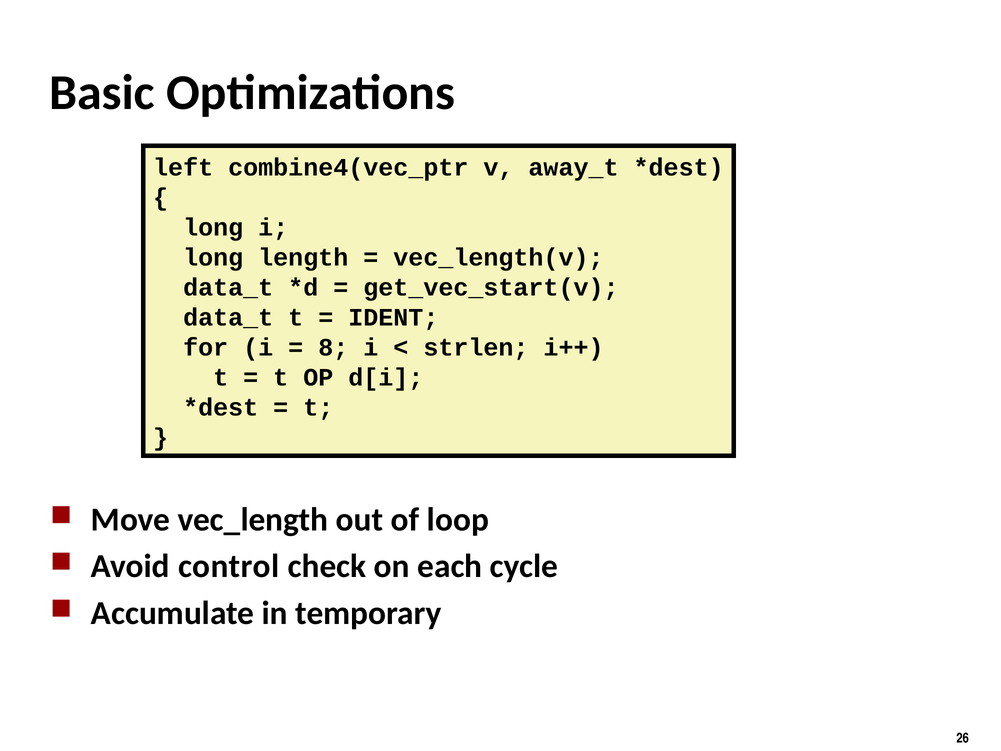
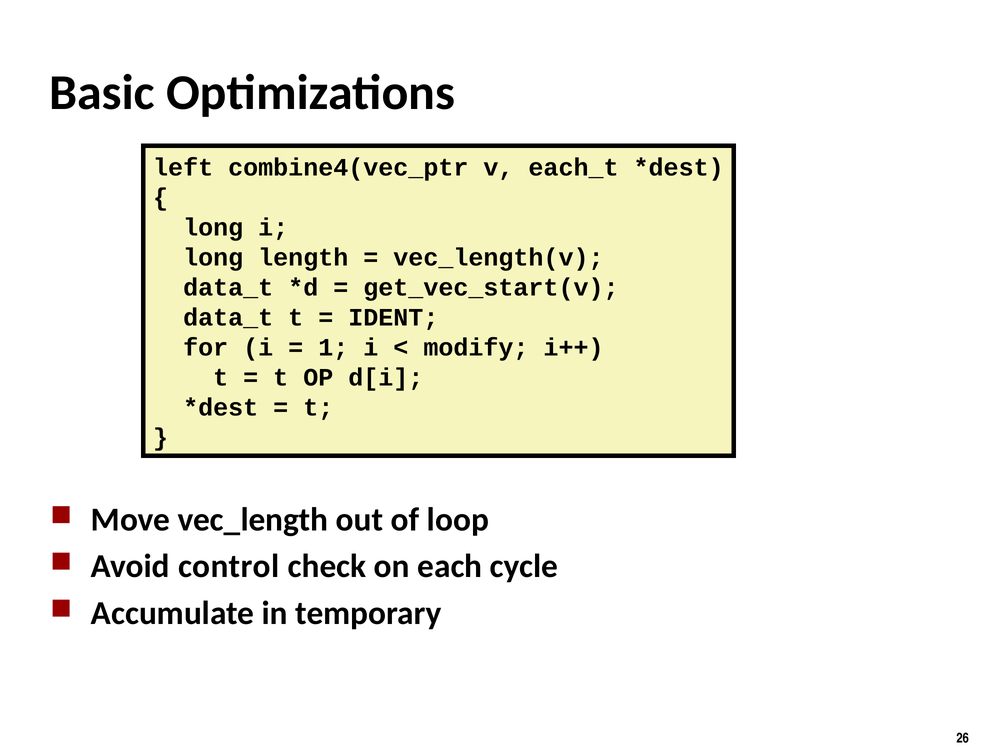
away_t: away_t -> each_t
8: 8 -> 1
strlen: strlen -> modify
